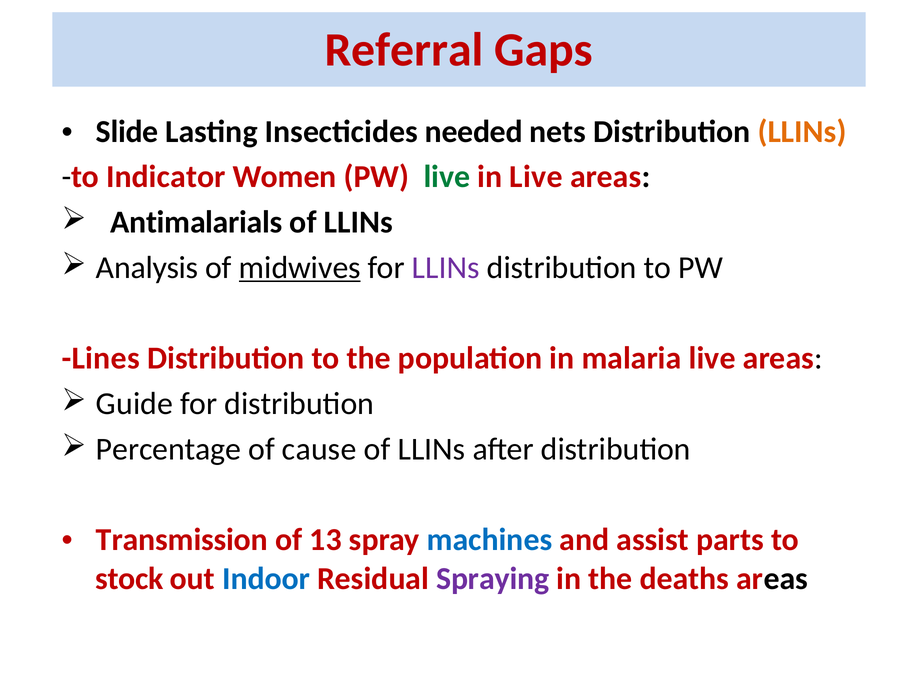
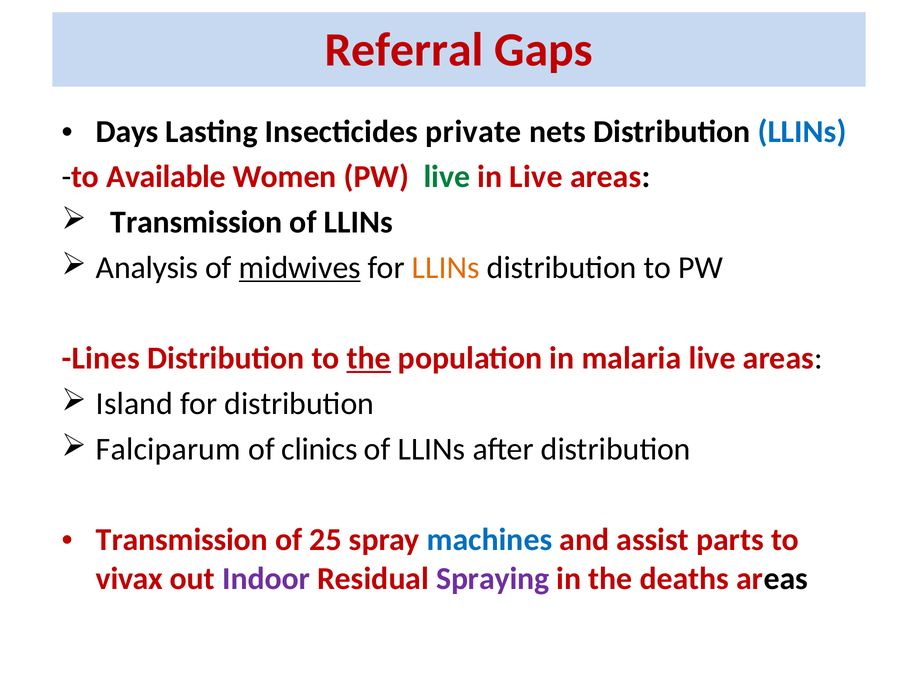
Slide: Slide -> Days
needed: needed -> private
LLINs at (802, 131) colour: orange -> blue
Indicator: Indicator -> Available
Antimalarials at (196, 222): Antimalarials -> Transmission
LLINs at (446, 267) colour: purple -> orange
the at (369, 358) underline: none -> present
Guide: Guide -> Island
Percentage: Percentage -> Falciparum
cause: cause -> clinics
13: 13 -> 25
stock: stock -> vivax
Indoor colour: blue -> purple
